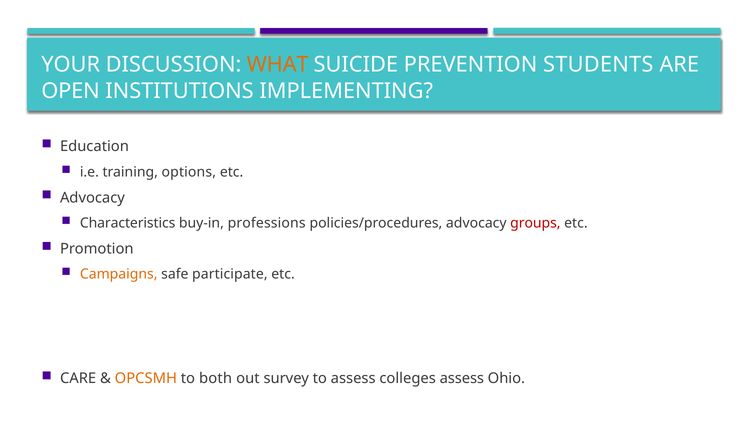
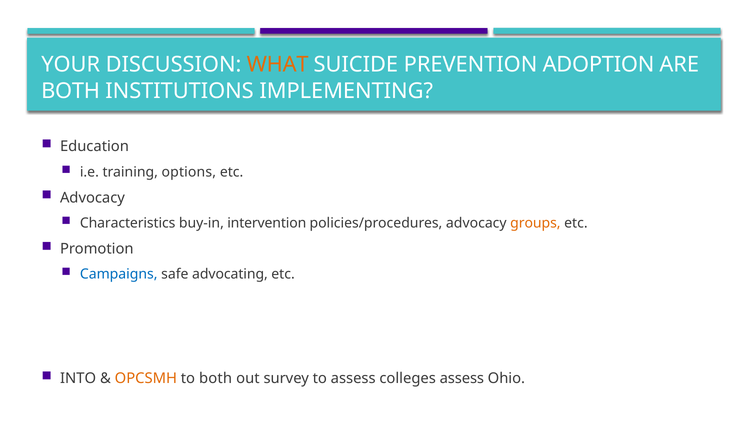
STUDENTS: STUDENTS -> ADOPTION
OPEN at (71, 91): OPEN -> BOTH
professions: professions -> intervention
groups colour: red -> orange
Campaigns colour: orange -> blue
participate: participate -> advocating
CARE: CARE -> INTO
